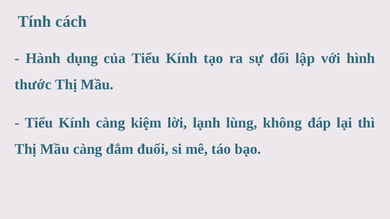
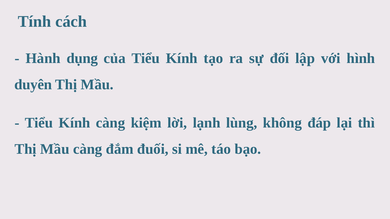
thước: thước -> duyên
